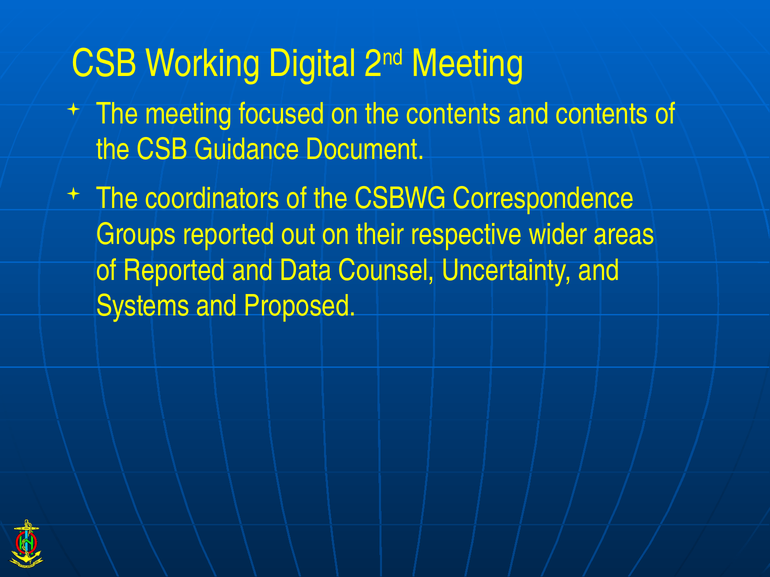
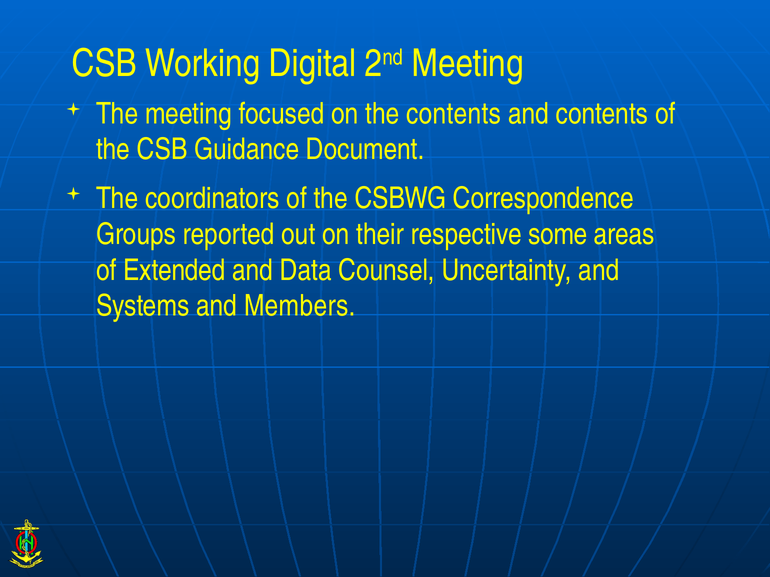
wider: wider -> some
of Reported: Reported -> Extended
Proposed: Proposed -> Members
